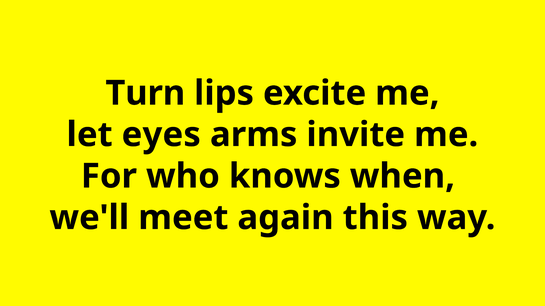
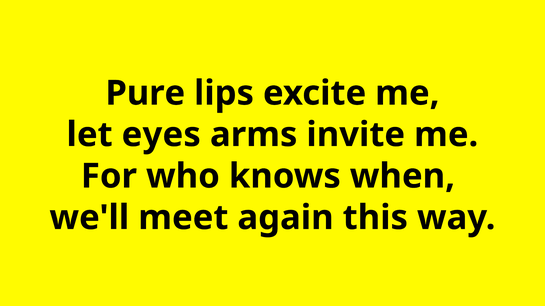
Turn: Turn -> Pure
